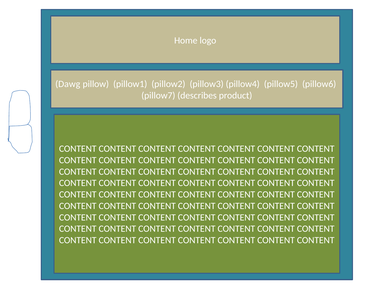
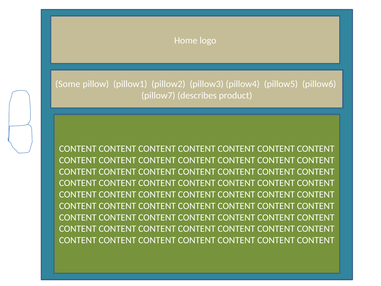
Dawg: Dawg -> Some
